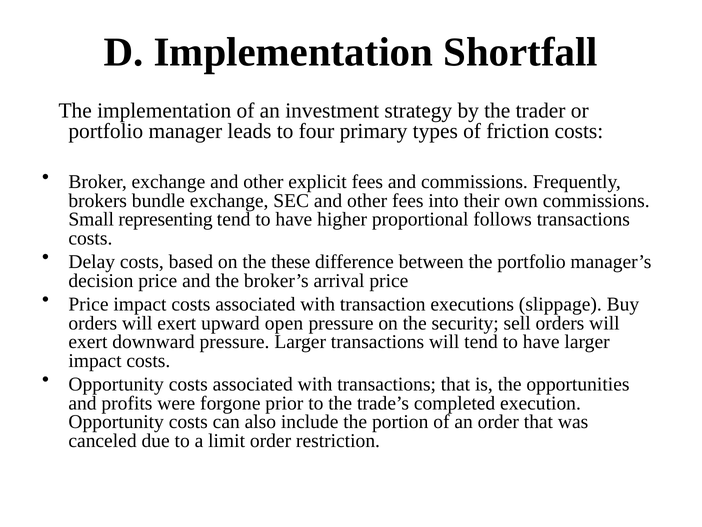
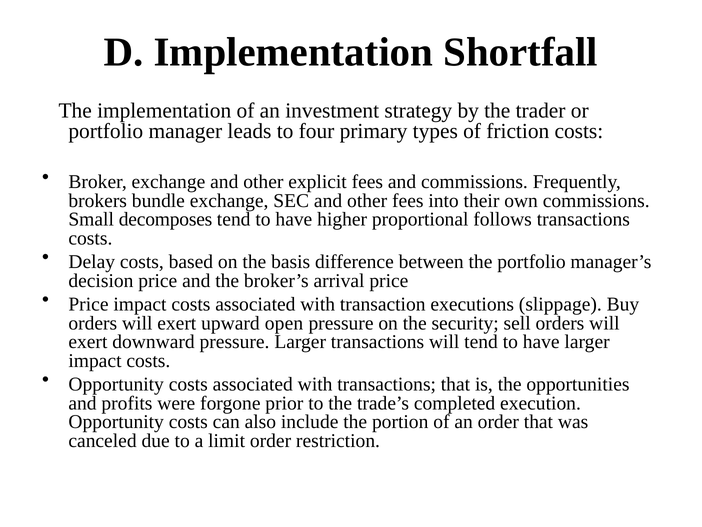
representing: representing -> decomposes
these: these -> basis
